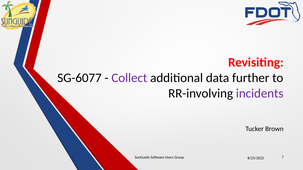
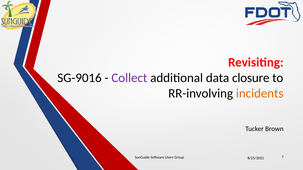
SG-6077: SG-6077 -> SG-9016
further: further -> closure
incidents colour: purple -> orange
